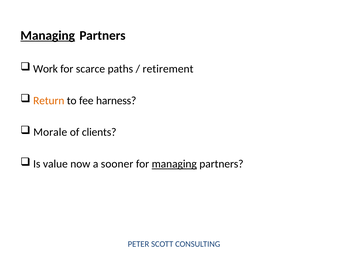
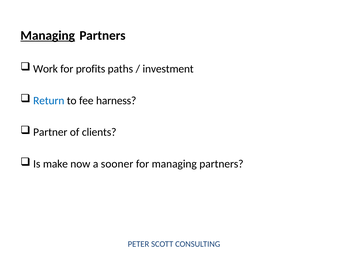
scarce: scarce -> profits
retirement: retirement -> investment
Return colour: orange -> blue
Morale: Morale -> Partner
value: value -> make
managing at (174, 164) underline: present -> none
